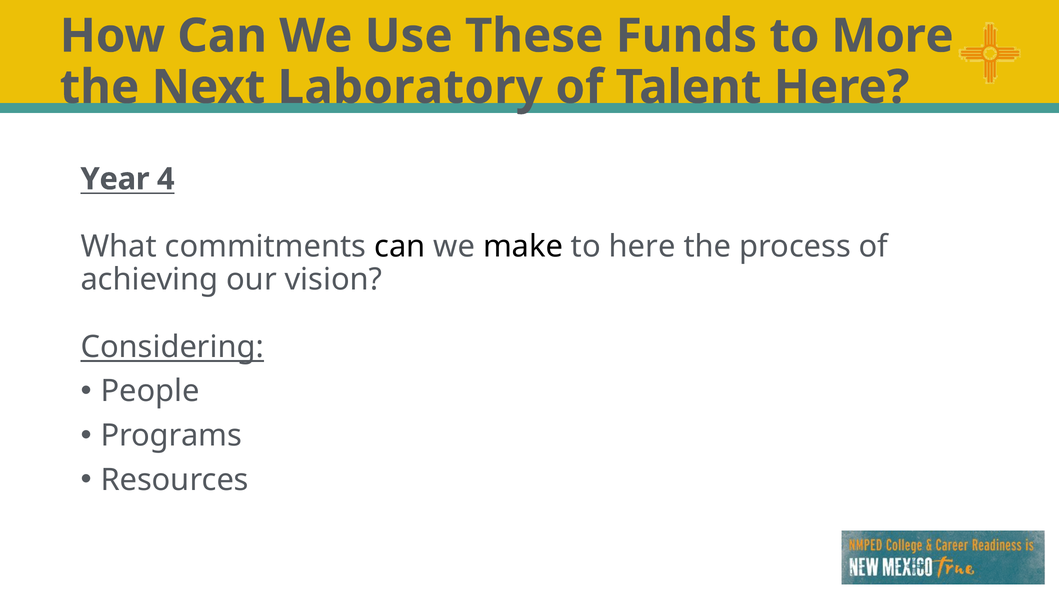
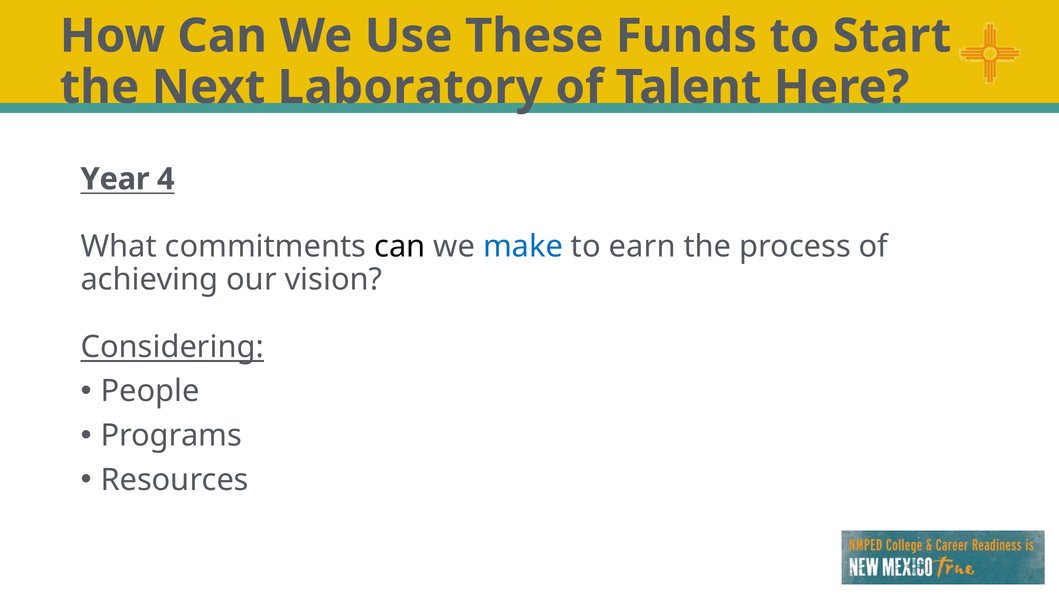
More: More -> Start
make colour: black -> blue
to here: here -> earn
